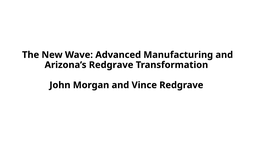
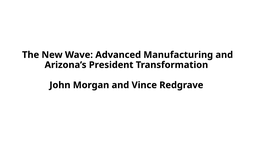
Arizona’s Redgrave: Redgrave -> President
